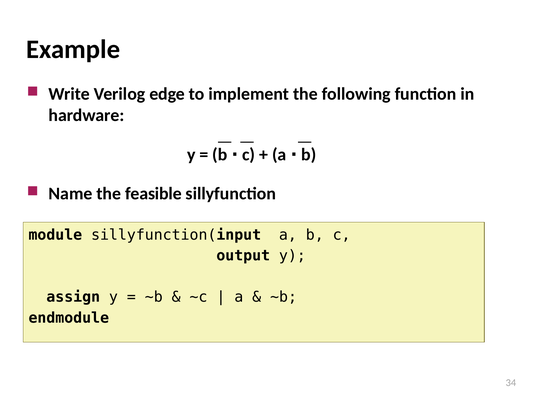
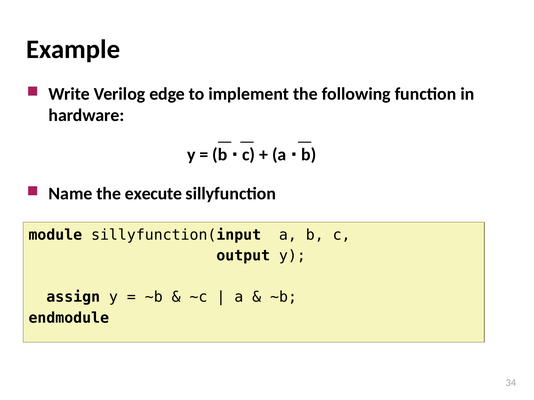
feasible: feasible -> execute
